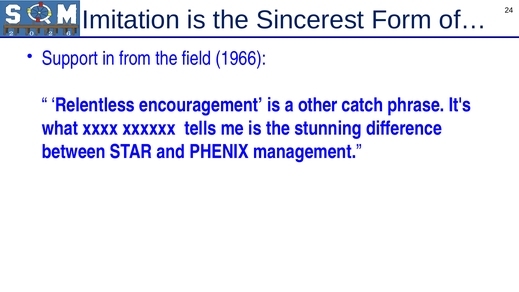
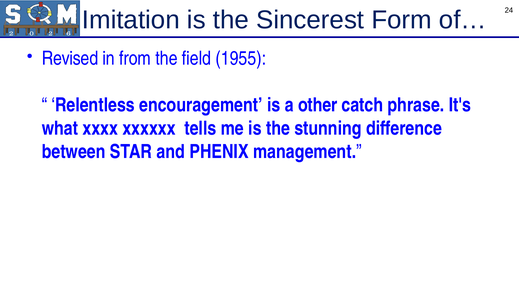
Support: Support -> Revised
1966: 1966 -> 1955
